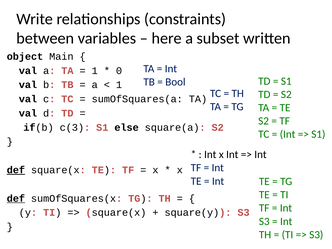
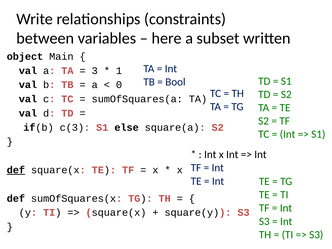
1 at (95, 71): 1 -> 3
0: 0 -> 1
1 at (119, 85): 1 -> 0
def at (16, 198) underline: present -> none
